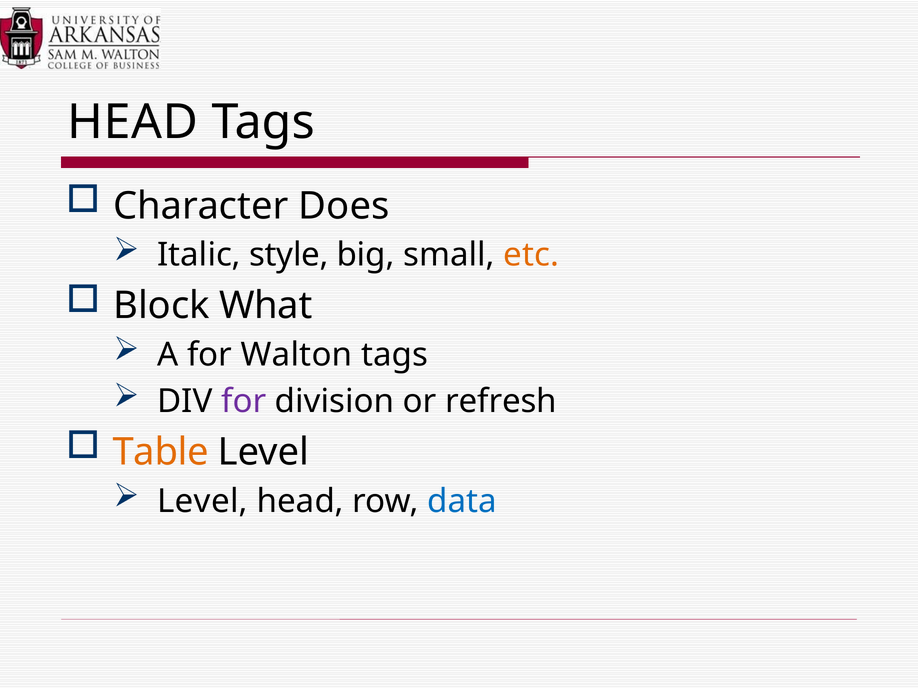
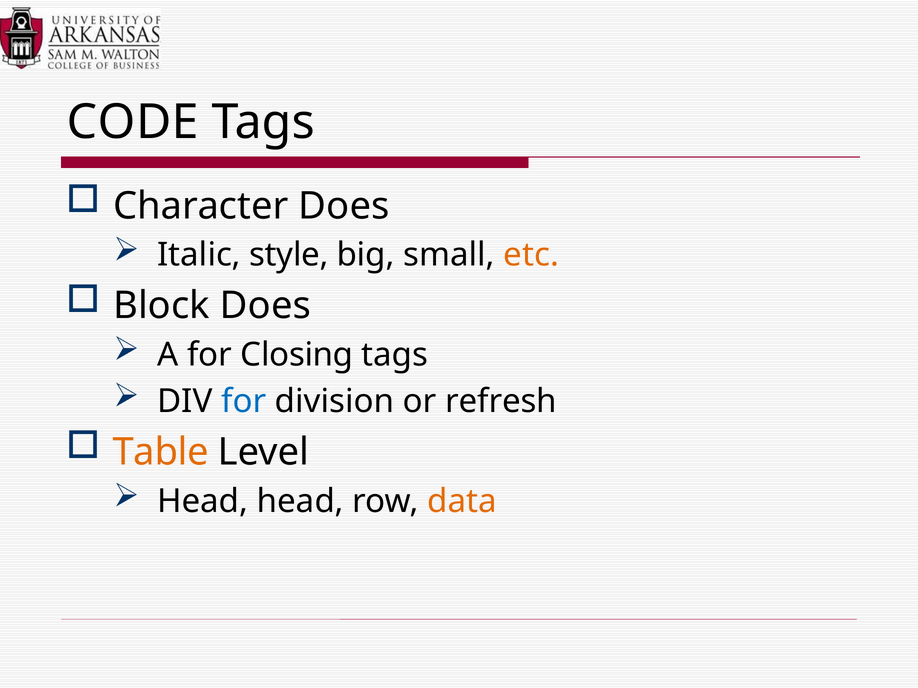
HEAD at (133, 122): HEAD -> CODE
Block What: What -> Does
Walton: Walton -> Closing
for at (244, 402) colour: purple -> blue
Level at (202, 501): Level -> Head
data colour: blue -> orange
